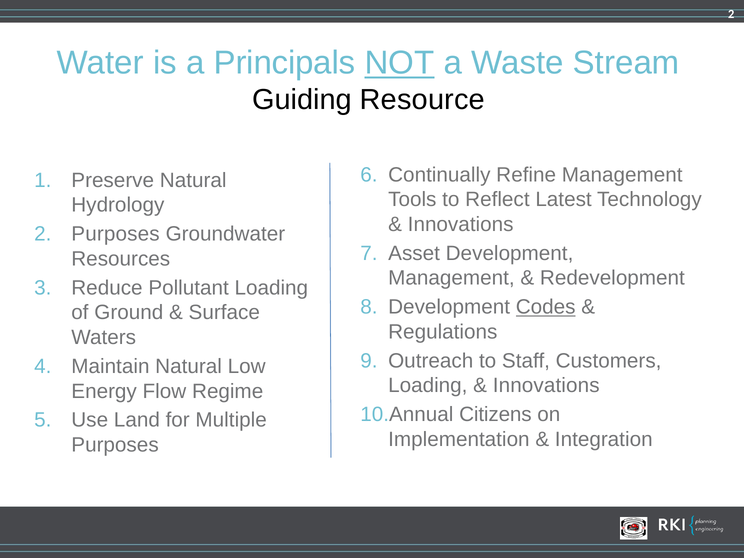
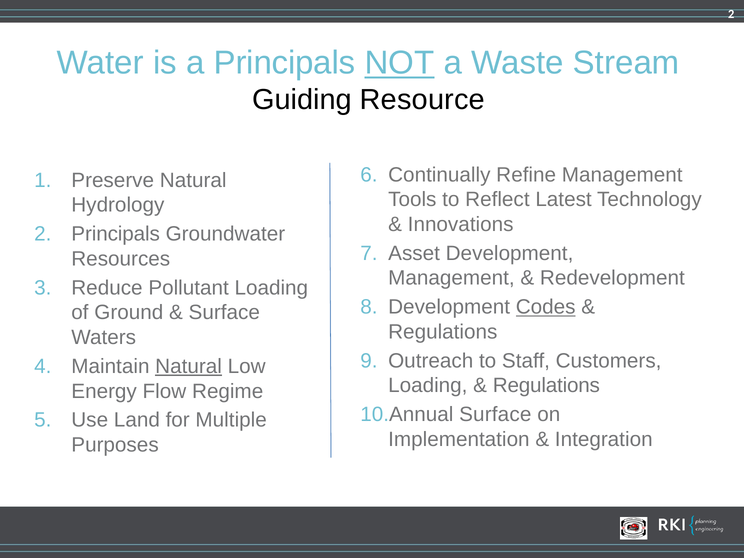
Purposes at (116, 234): Purposes -> Principals
Natural at (189, 366) underline: none -> present
Innovations at (546, 386): Innovations -> Regulations
Citizens at (495, 415): Citizens -> Surface
